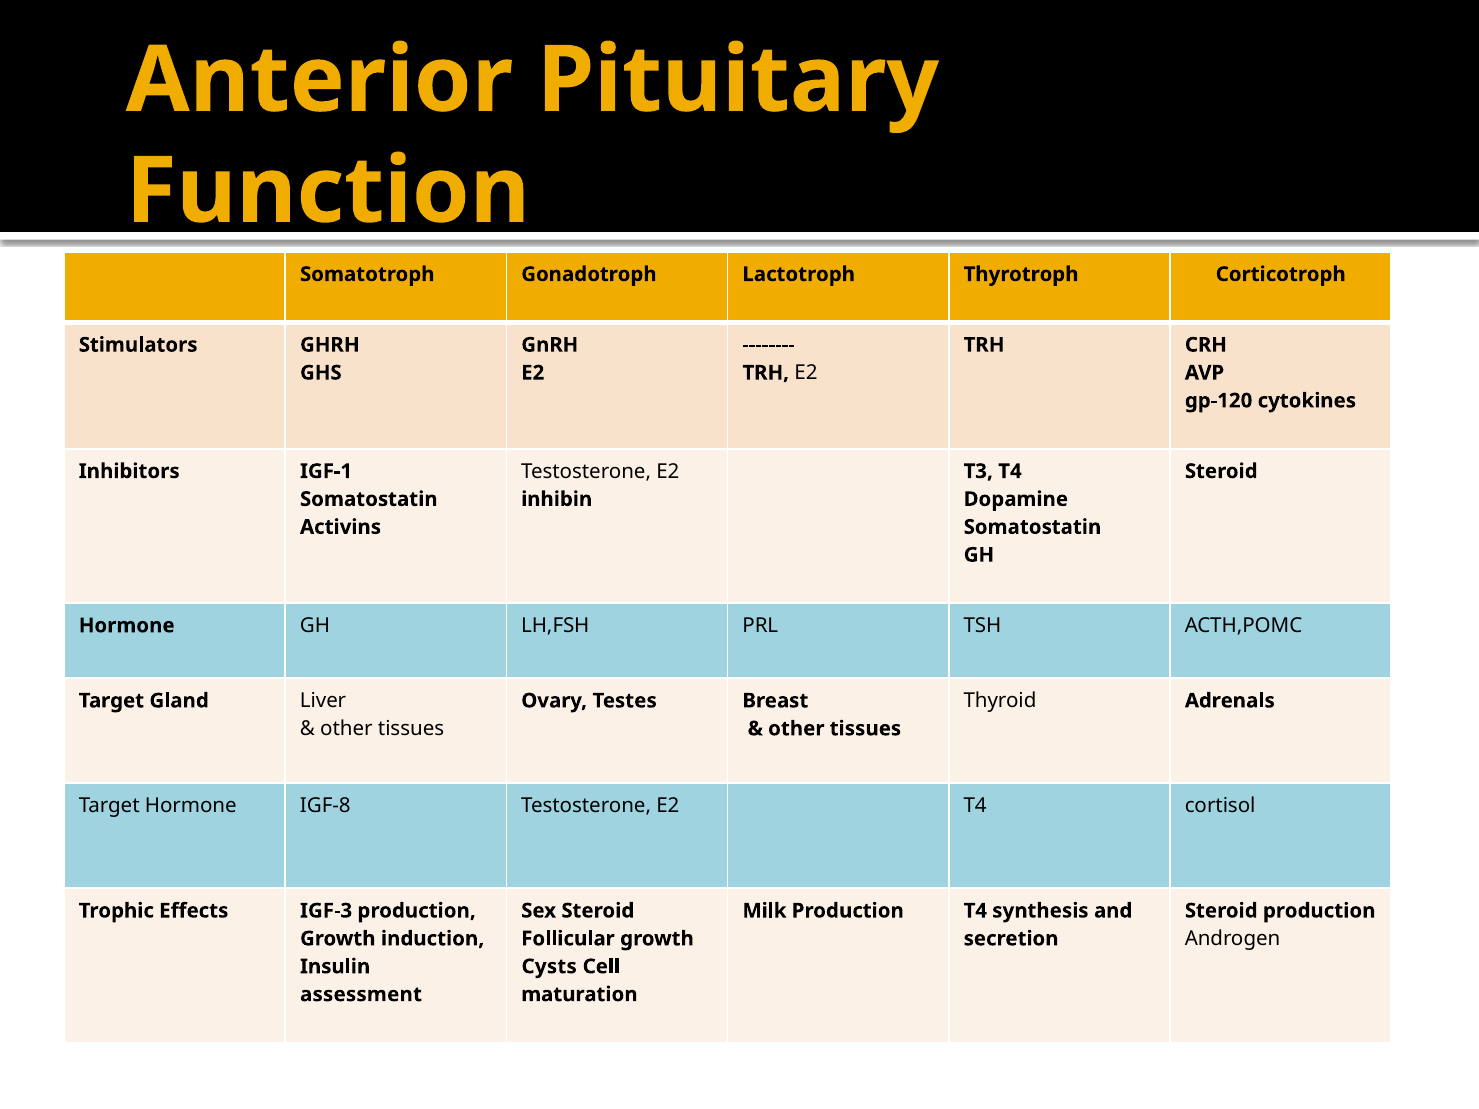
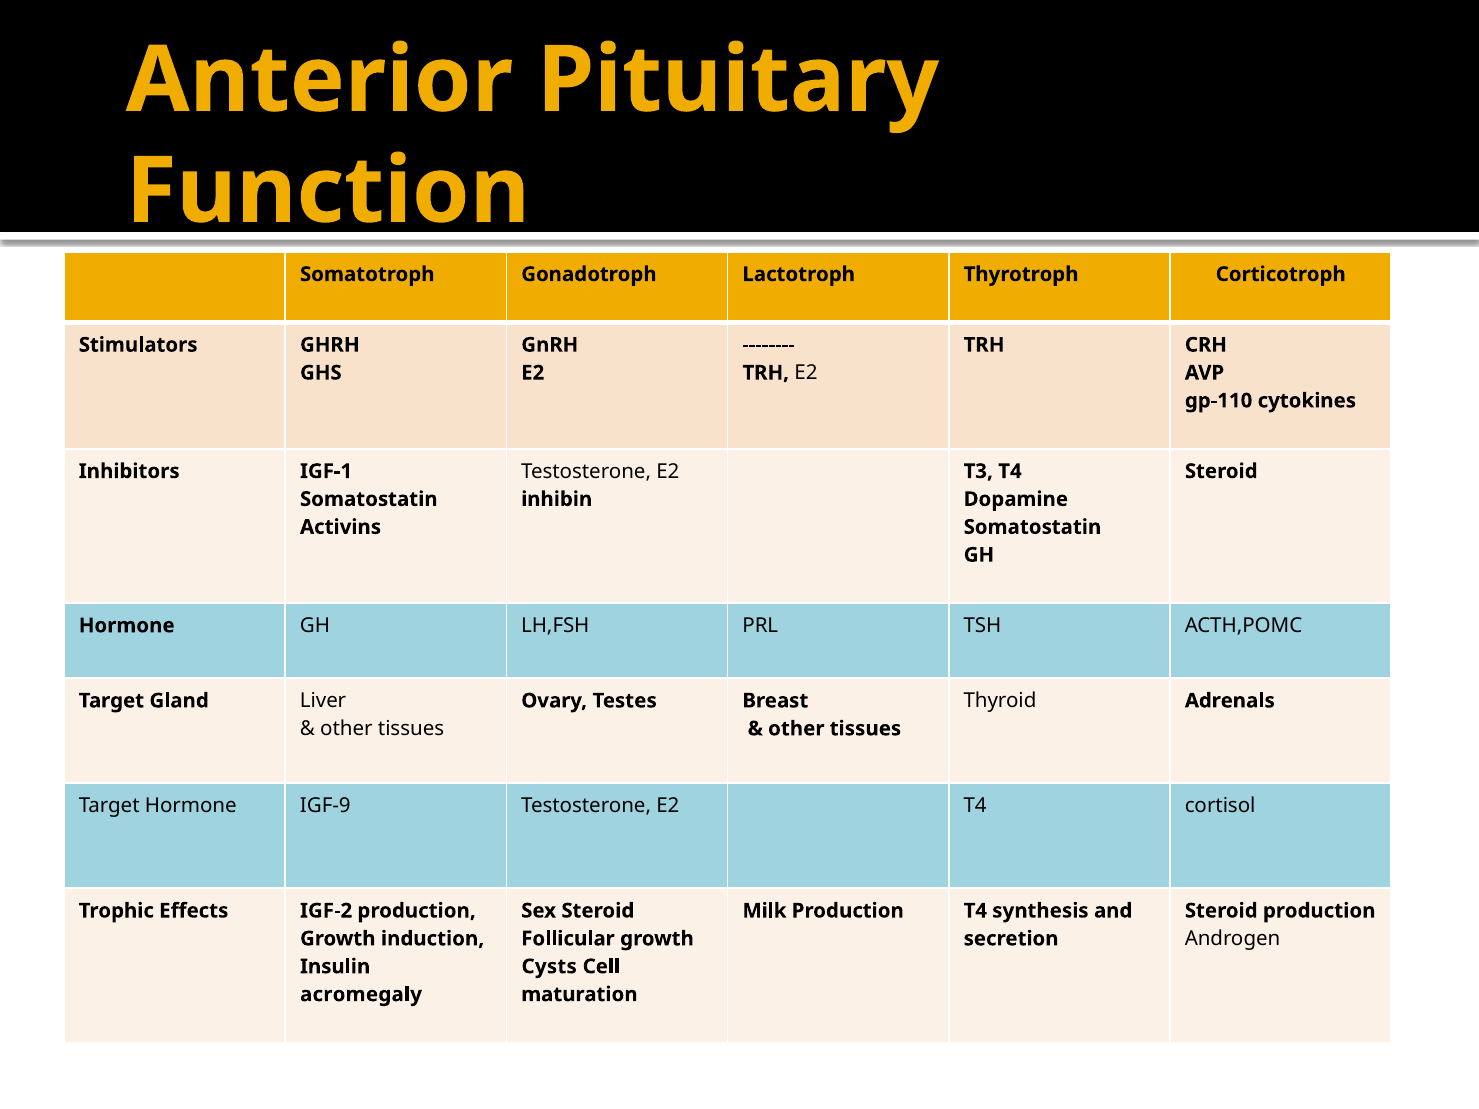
gp-120: gp-120 -> gp-110
IGF-8: IGF-8 -> IGF-9
IGF-3: IGF-3 -> IGF-2
assessment: assessment -> acromegaly
